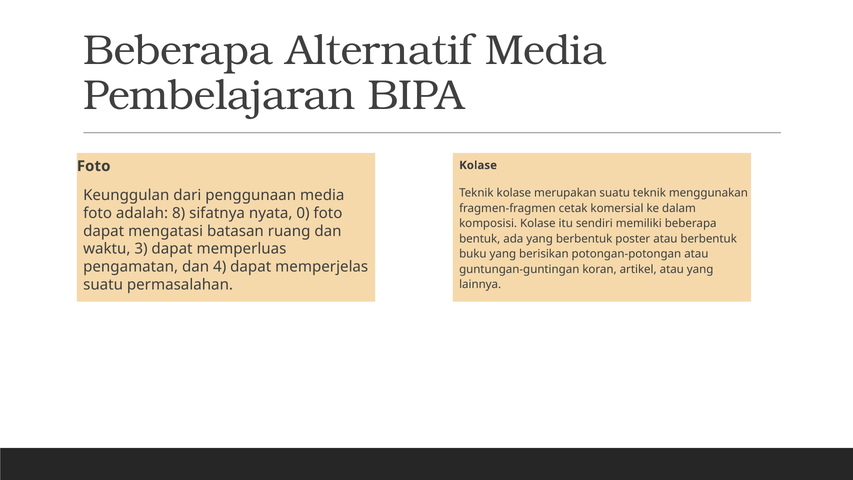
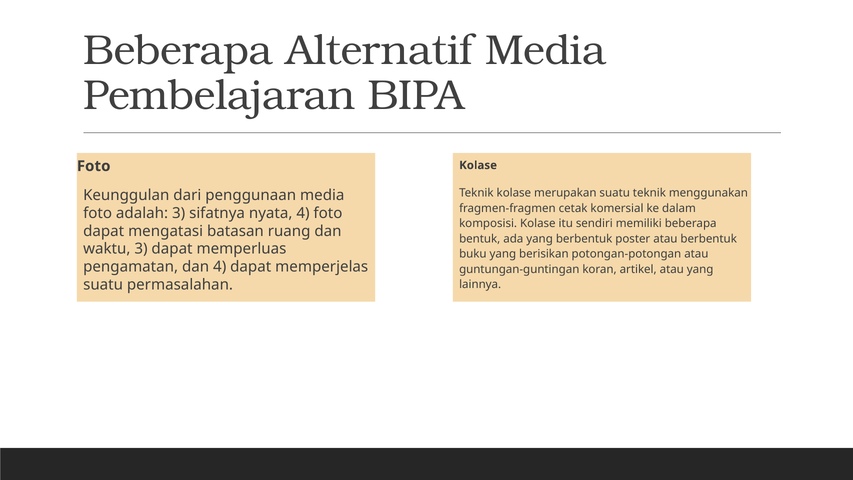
adalah 8: 8 -> 3
nyata 0: 0 -> 4
